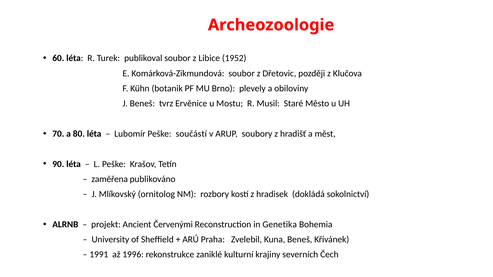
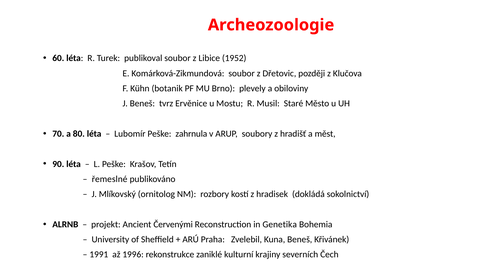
součástí: součástí -> zahrnula
zaměřena: zaměřena -> řemeslné
